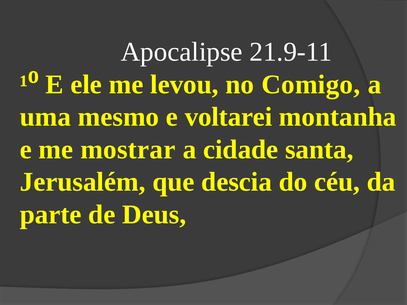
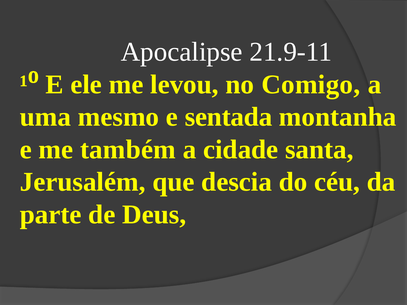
voltarei: voltarei -> sentada
mostrar: mostrar -> também
